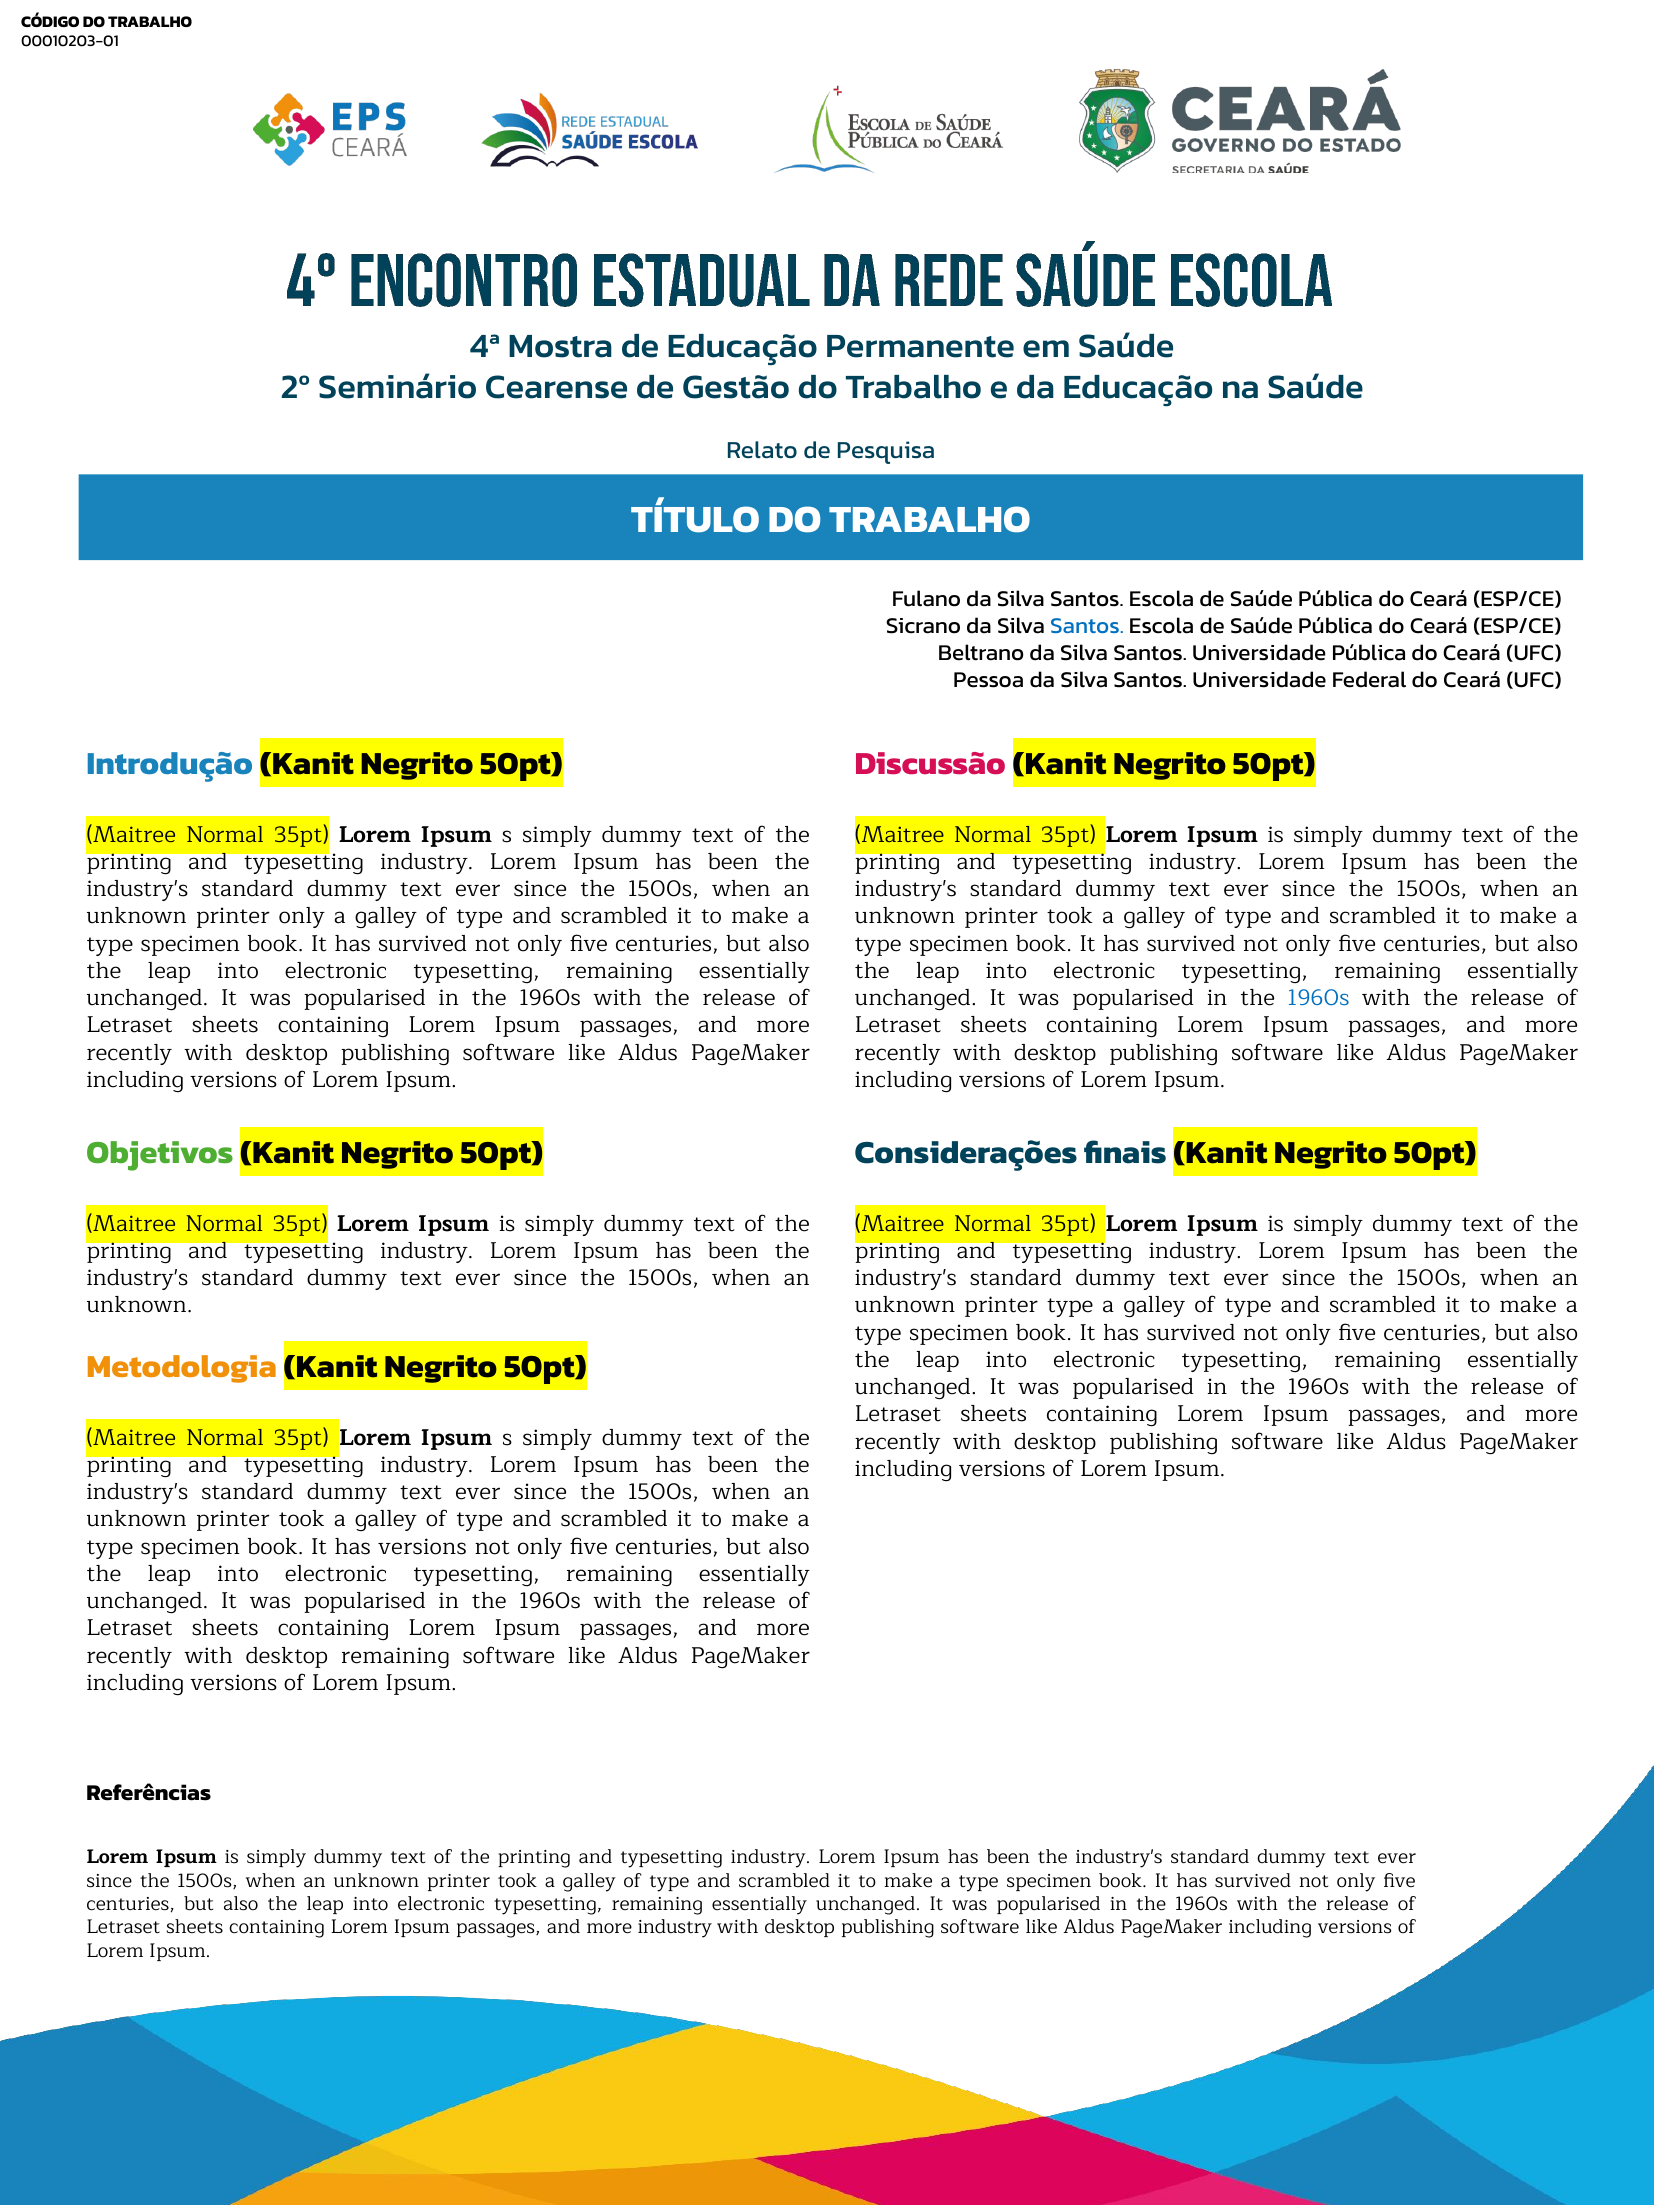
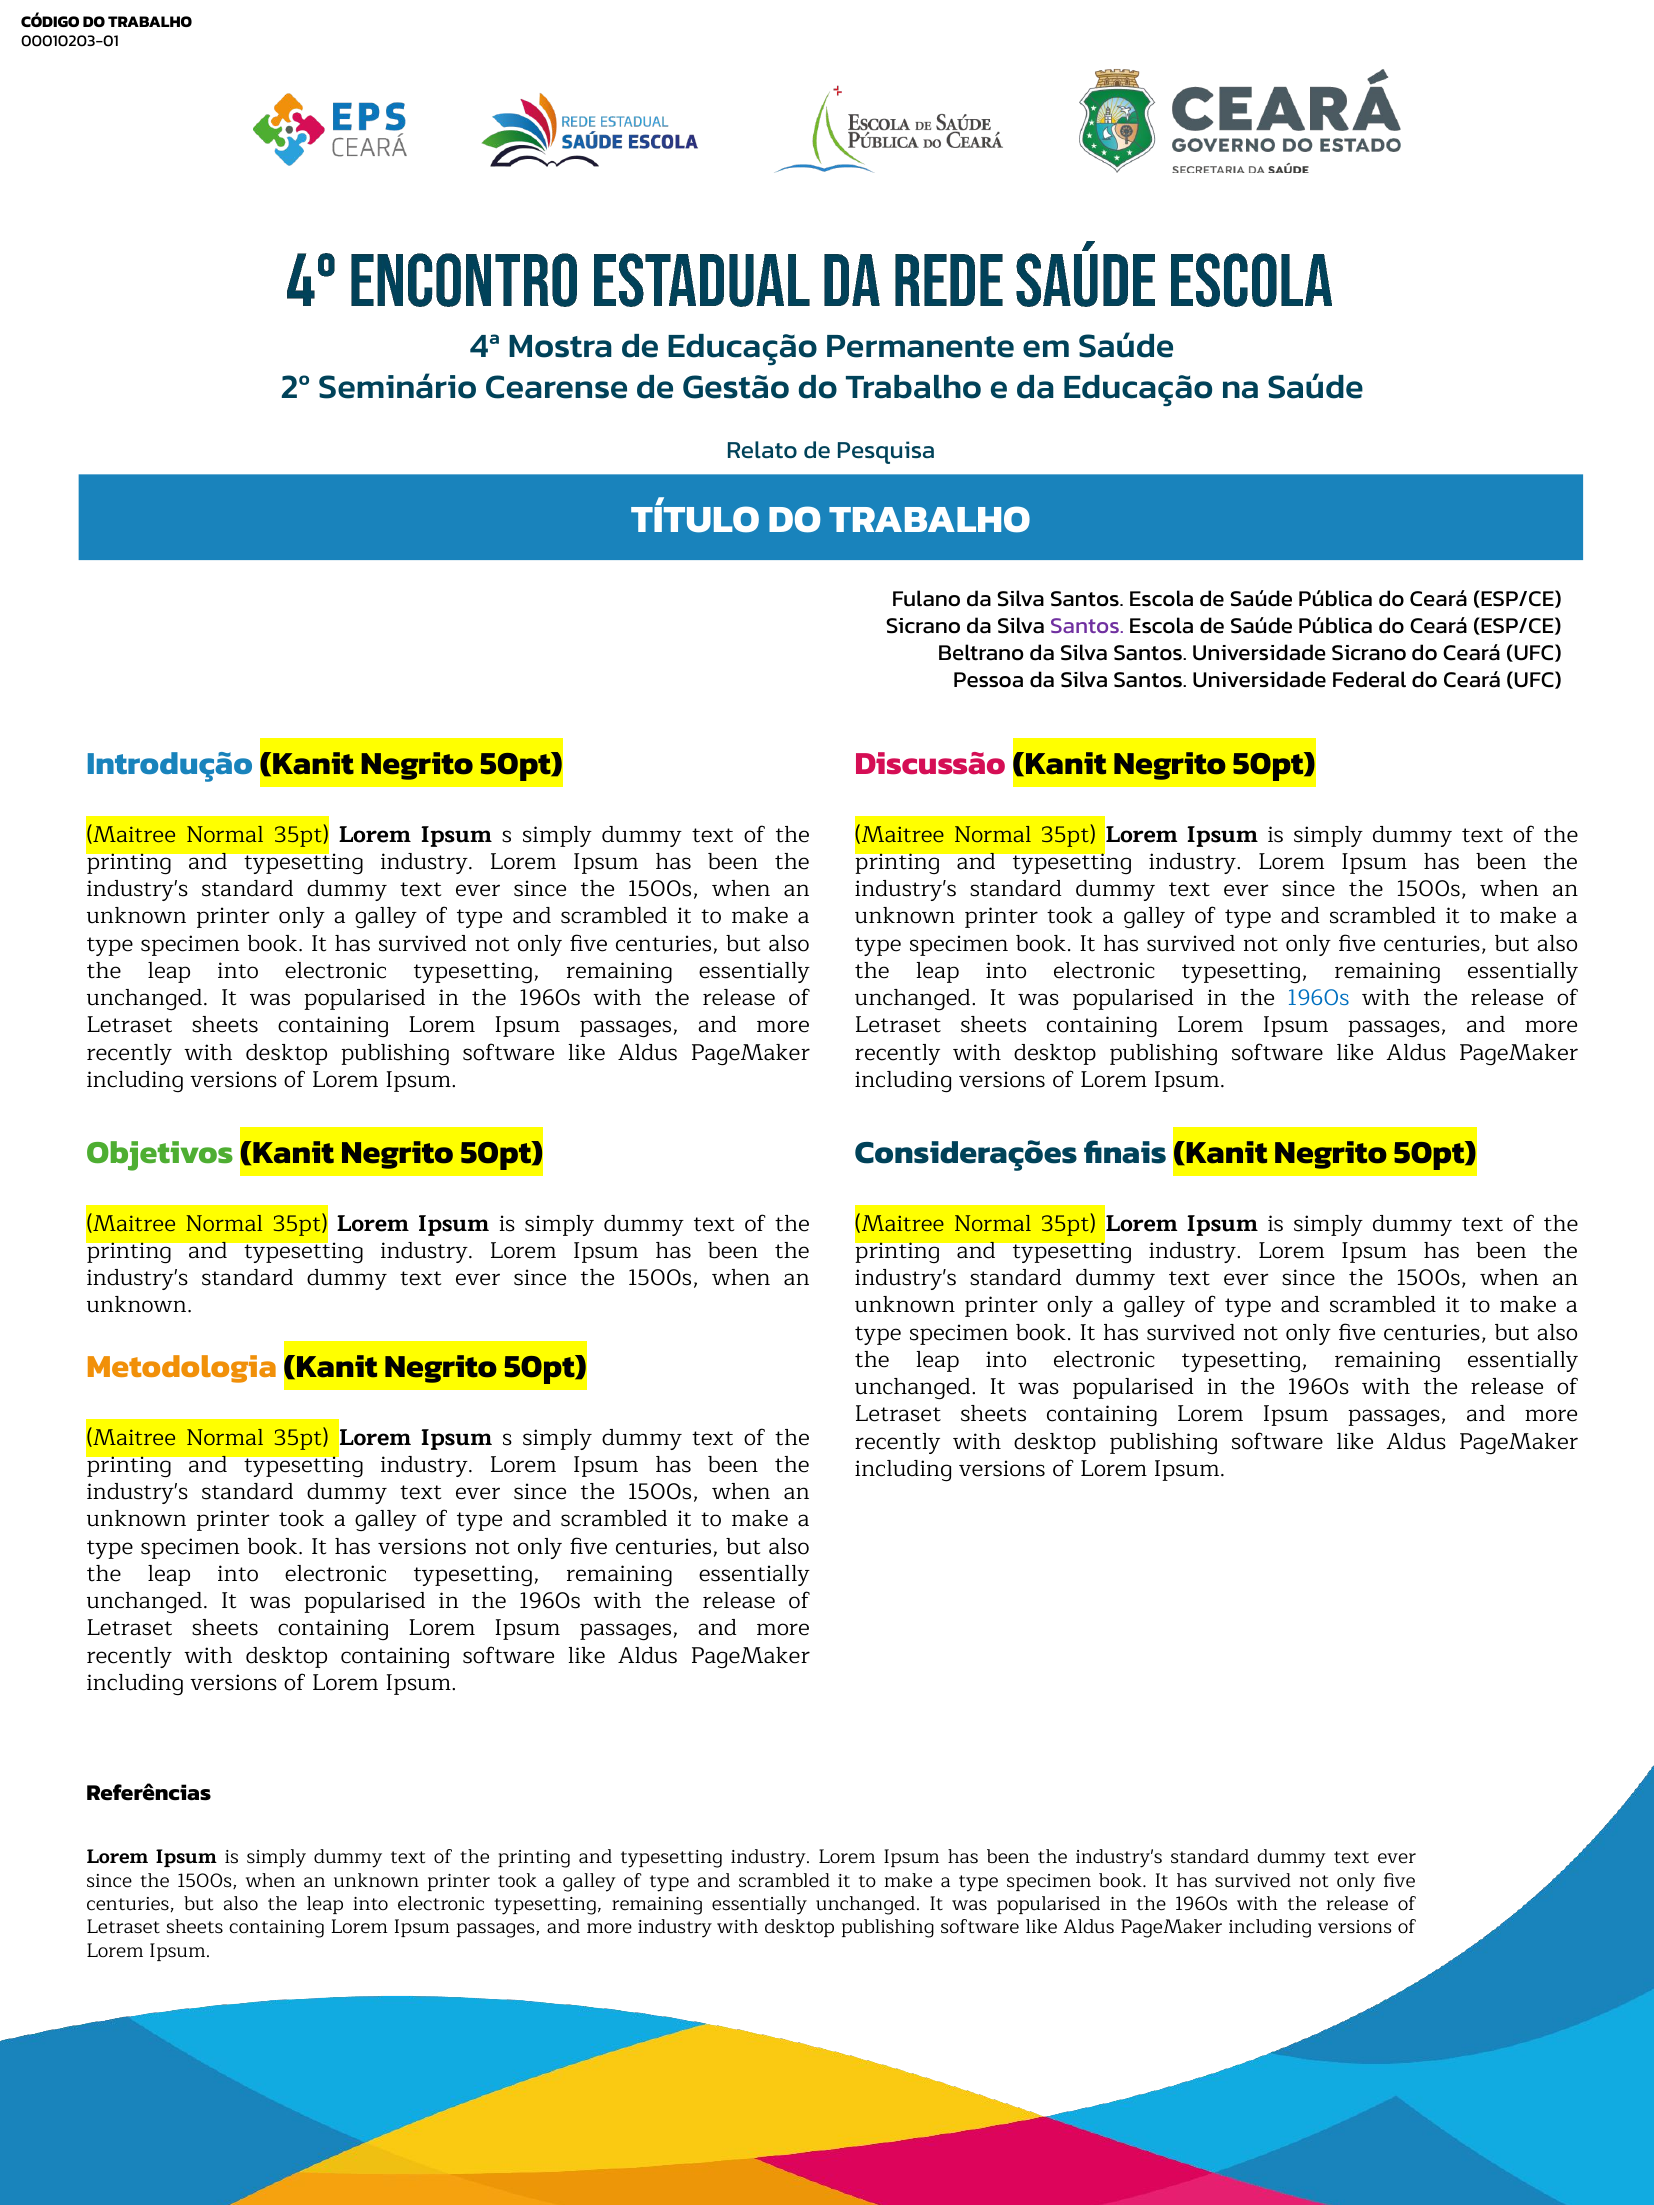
Santos at (1087, 626) colour: blue -> purple
Universidade Pública: Pública -> Sicrano
type at (1070, 1306): type -> only
desktop remaining: remaining -> containing
